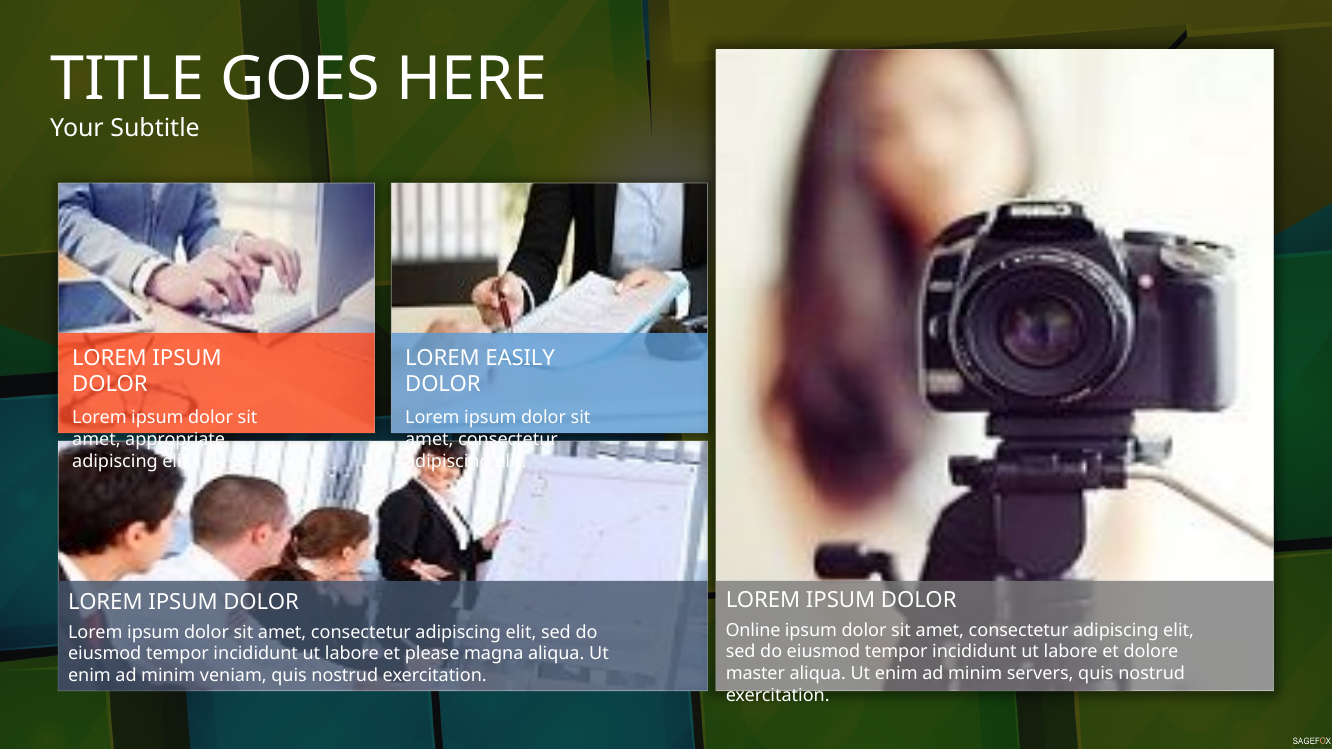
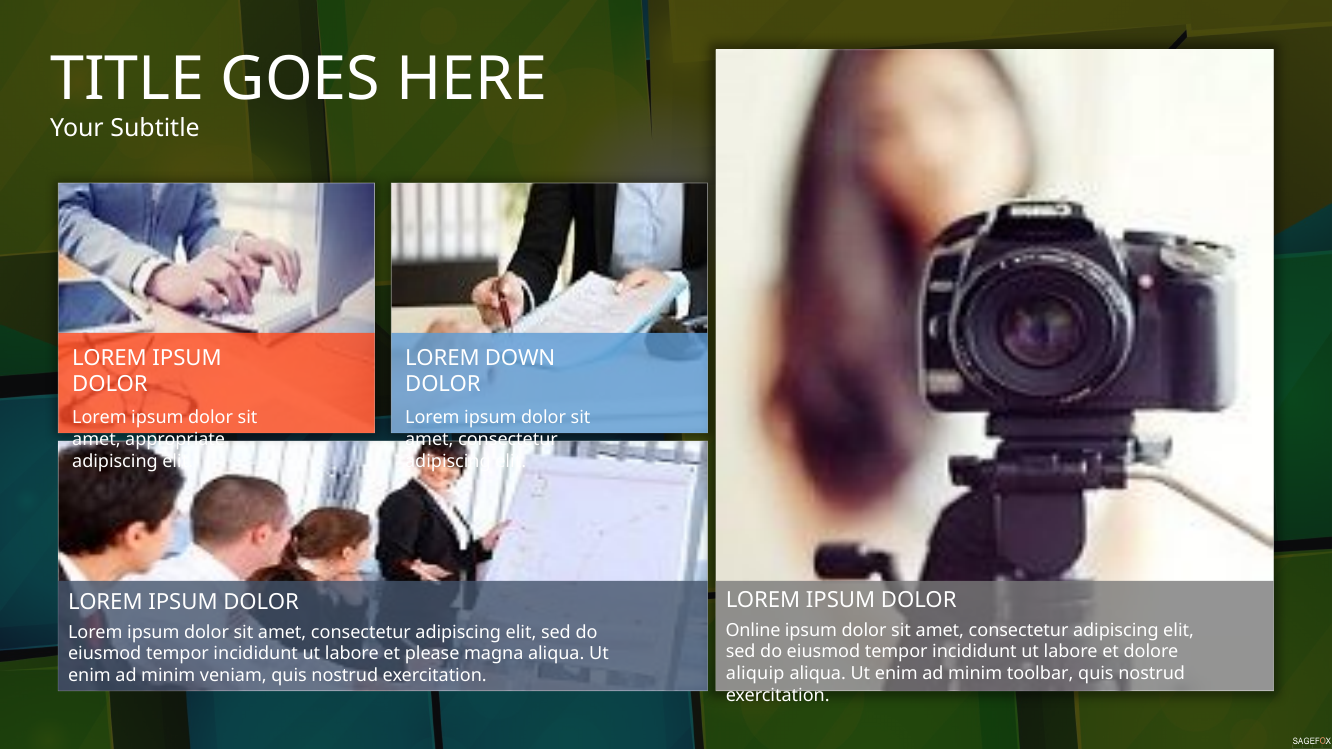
EASILY: EASILY -> DOWN
master: master -> aliquip
servers: servers -> toolbar
